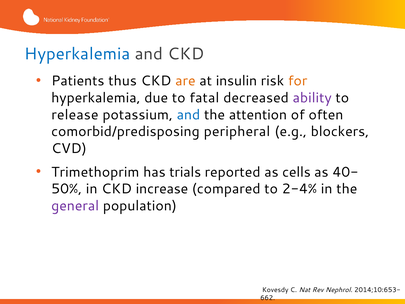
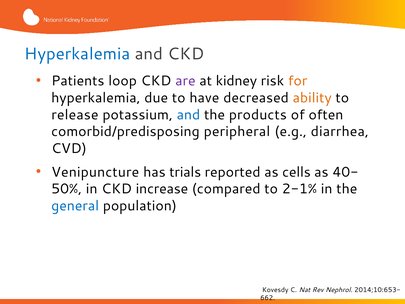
thus: thus -> loop
are colour: orange -> purple
insulin: insulin -> kidney
fatal: fatal -> have
ability colour: purple -> orange
attention: attention -> products
blockers: blockers -> diarrhea
Trimethoprim: Trimethoprim -> Venipuncture
2-4%: 2-4% -> 2-1%
general colour: purple -> blue
